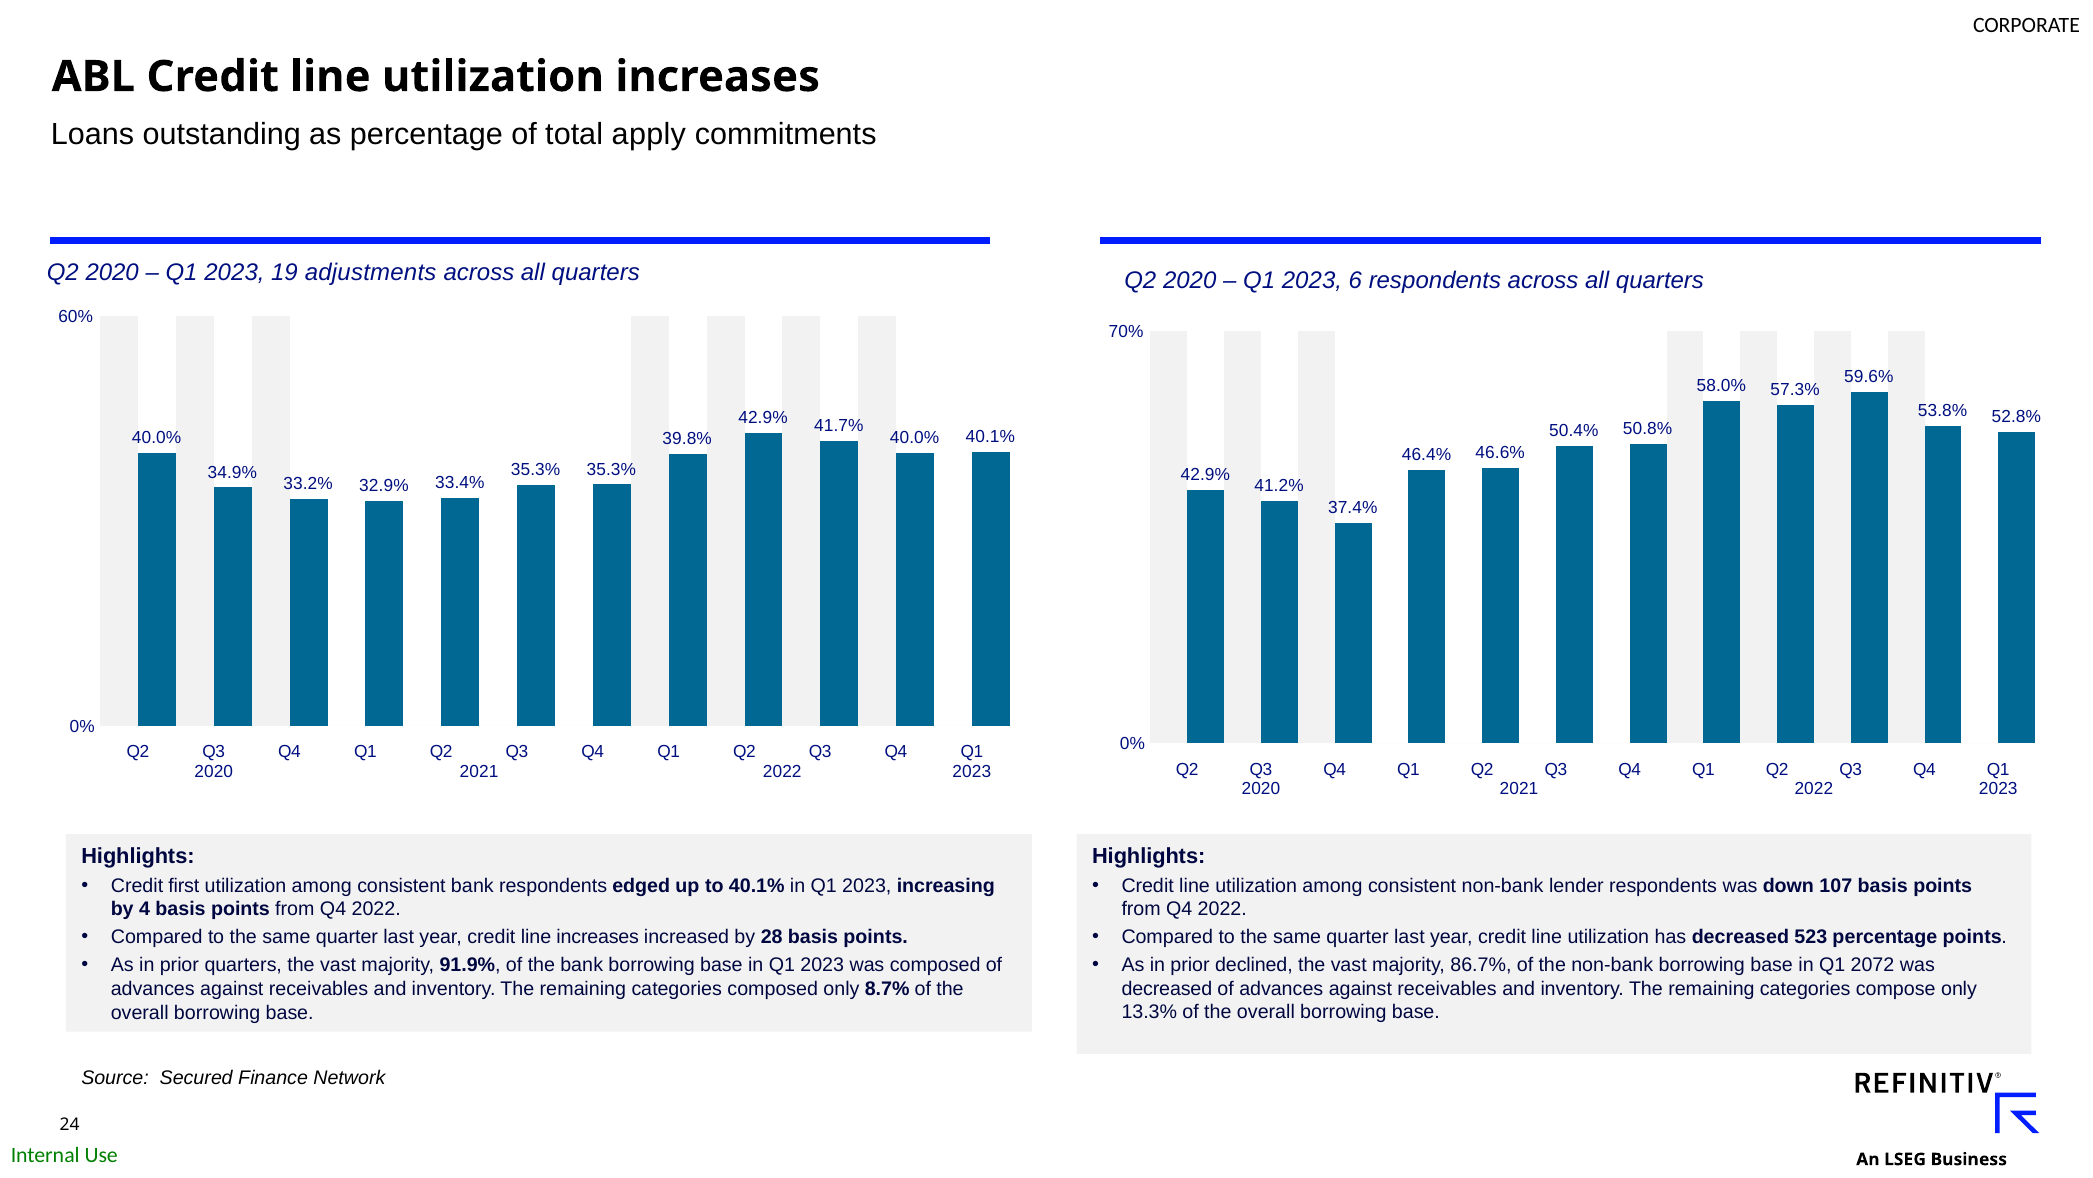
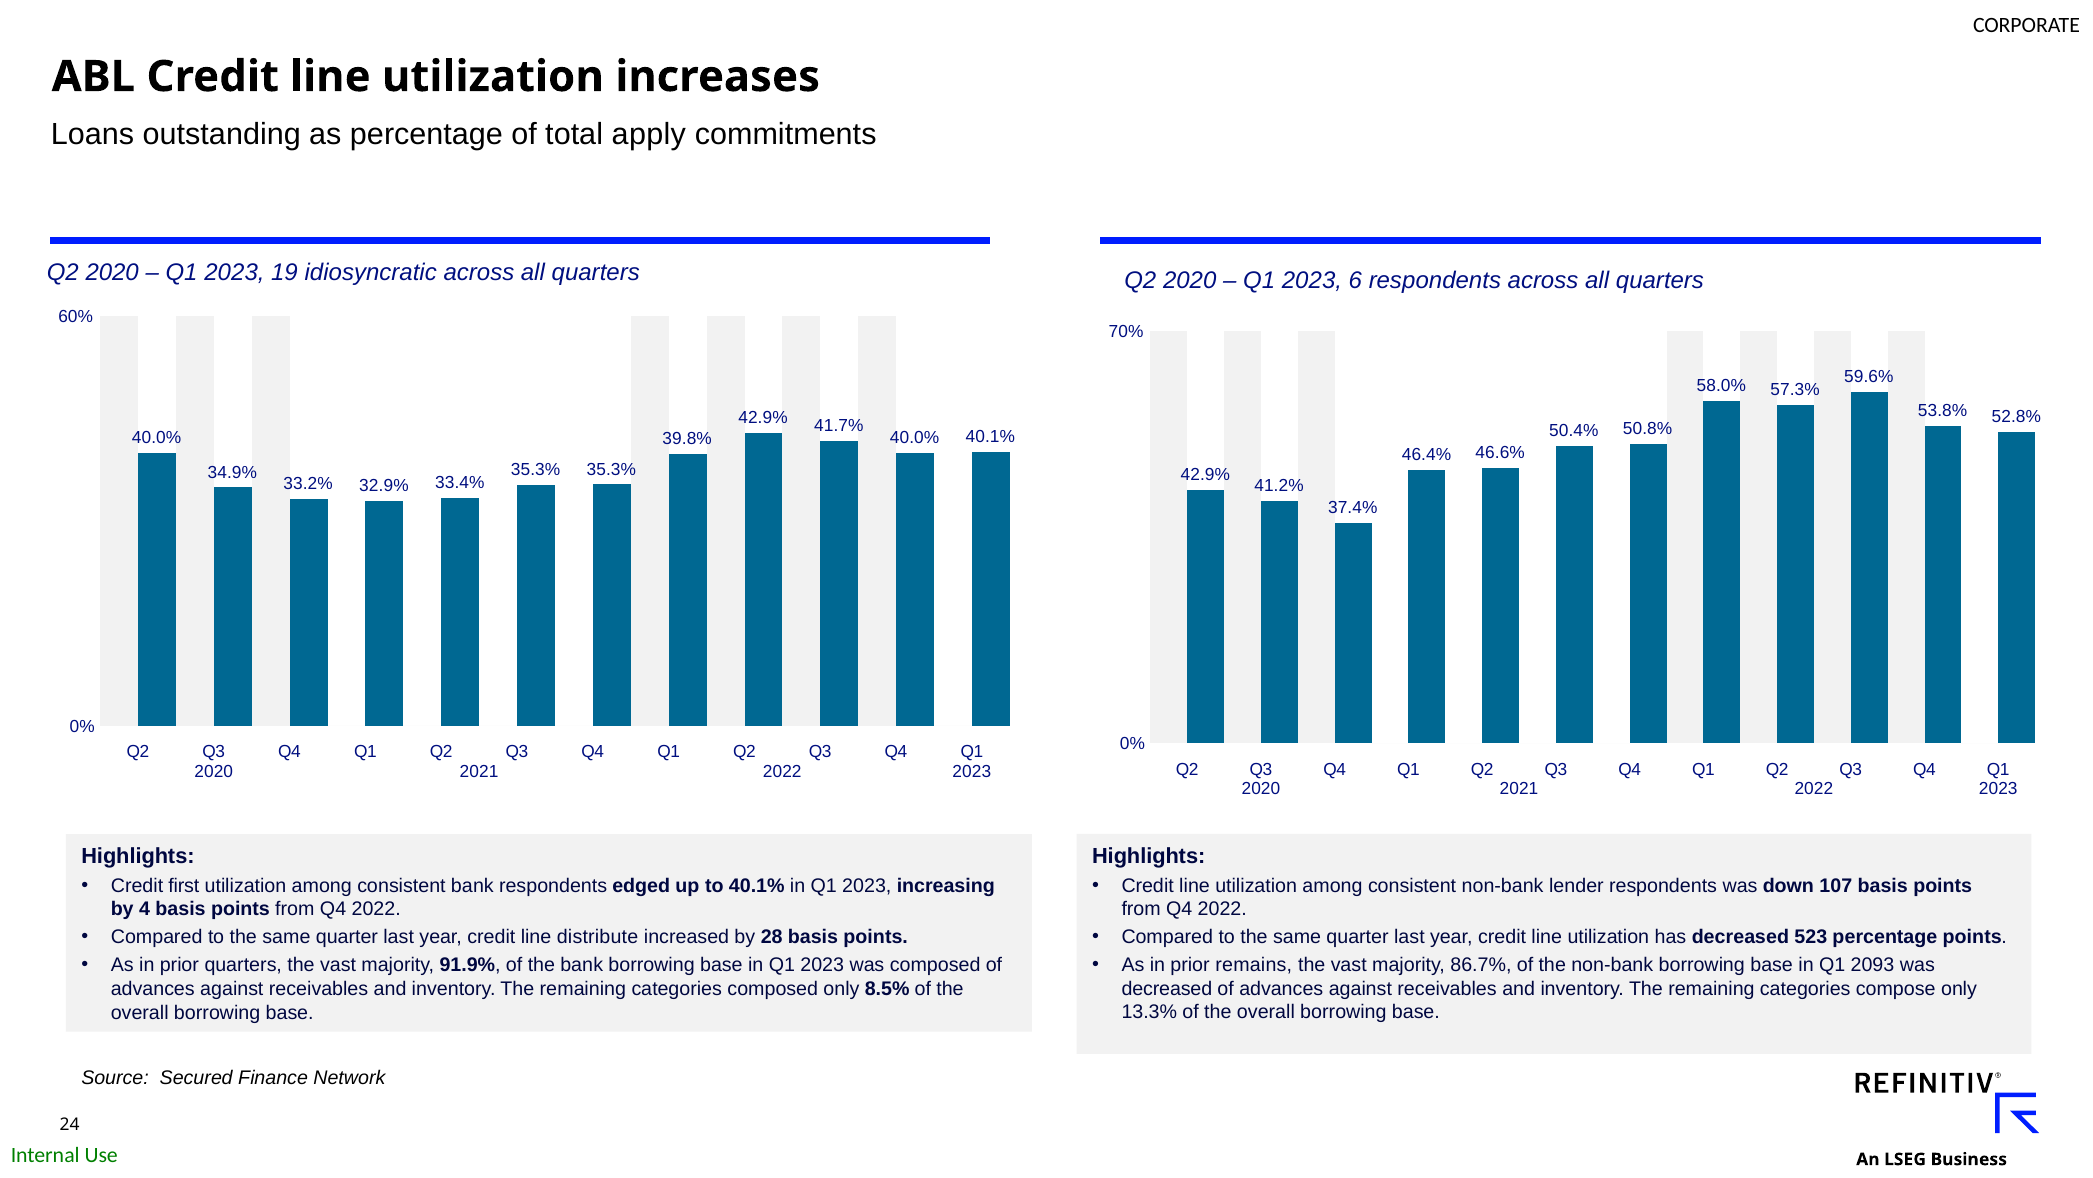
adjustments: adjustments -> idiosyncratic
line increases: increases -> distribute
declined: declined -> remains
2072: 2072 -> 2093
8.7%: 8.7% -> 8.5%
